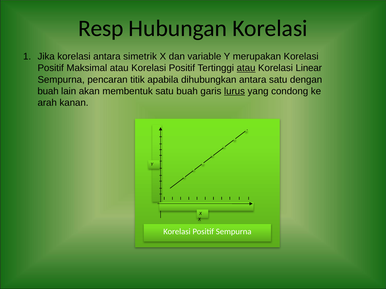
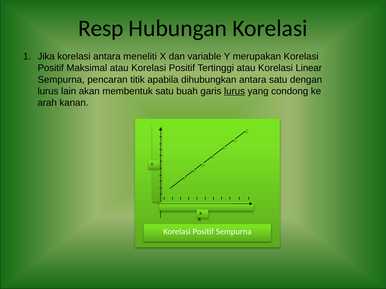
simetrik: simetrik -> meneliti
atau at (246, 68) underline: present -> none
buah at (48, 91): buah -> lurus
